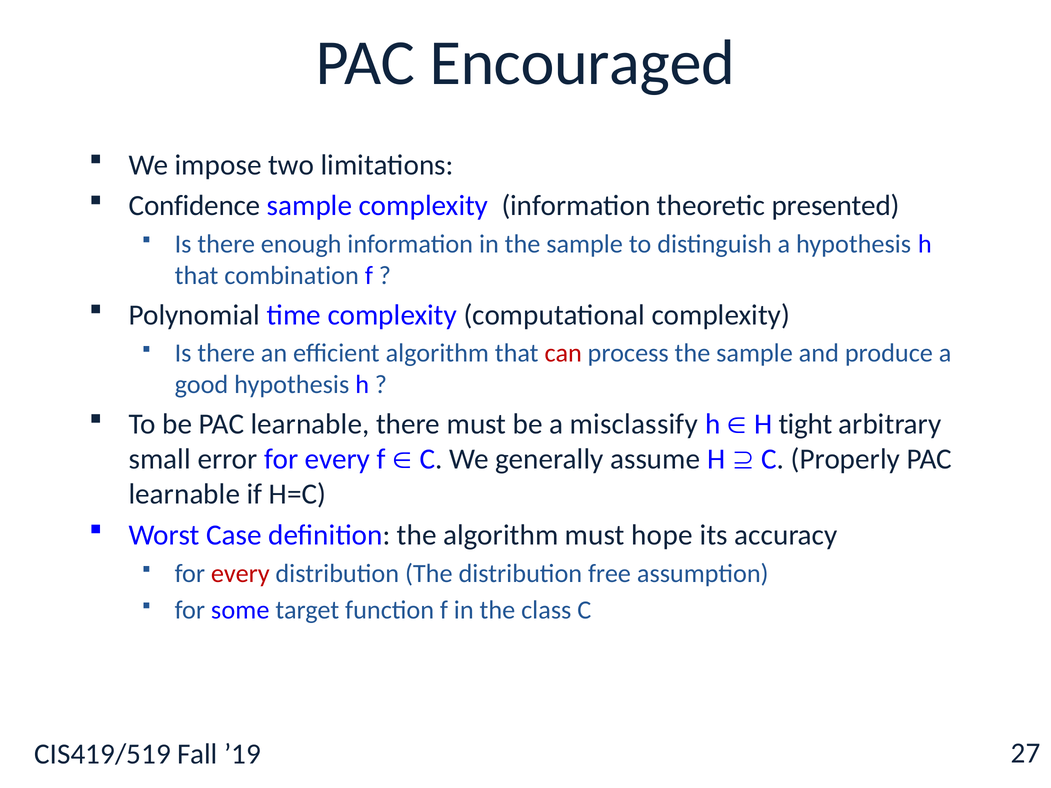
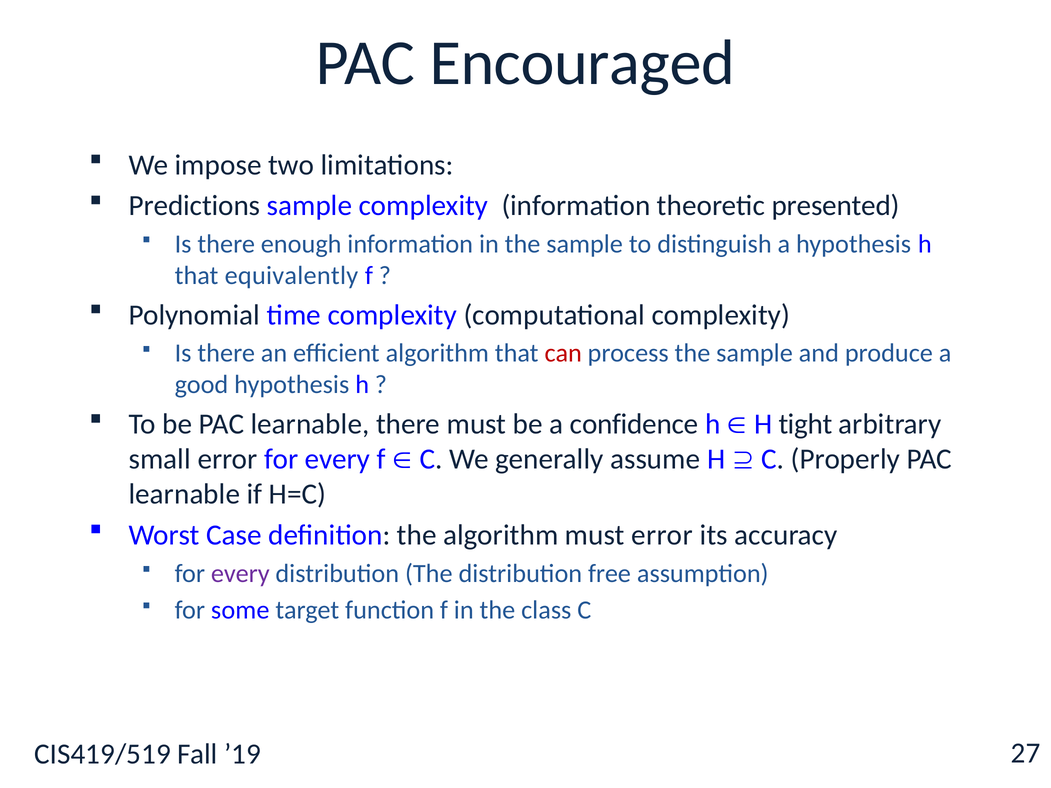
Confidence: Confidence -> Predictions
combination: combination -> equivalently
misclassify: misclassify -> confidence
must hope: hope -> error
every at (240, 574) colour: red -> purple
